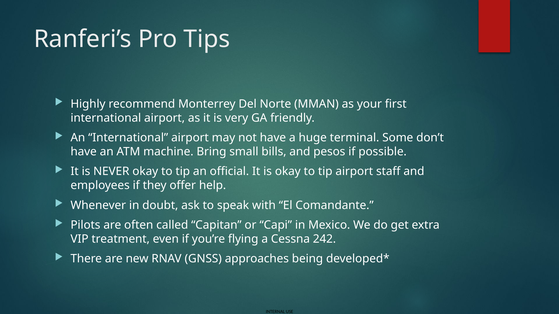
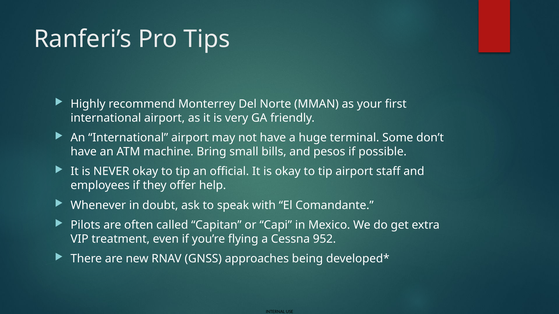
242: 242 -> 952
